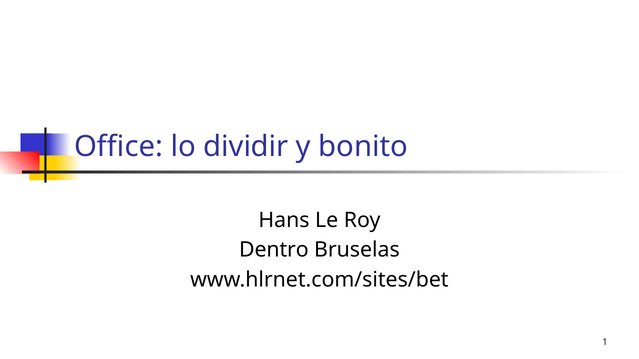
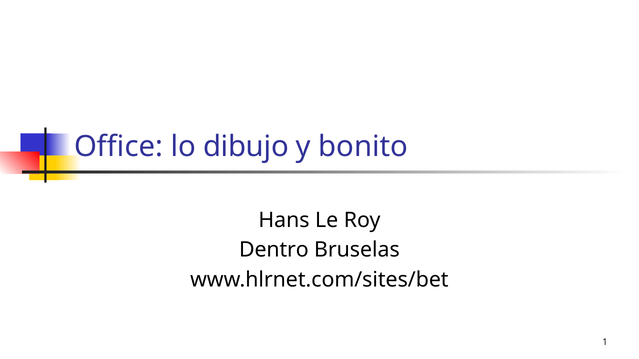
dividir: dividir -> dibujo
